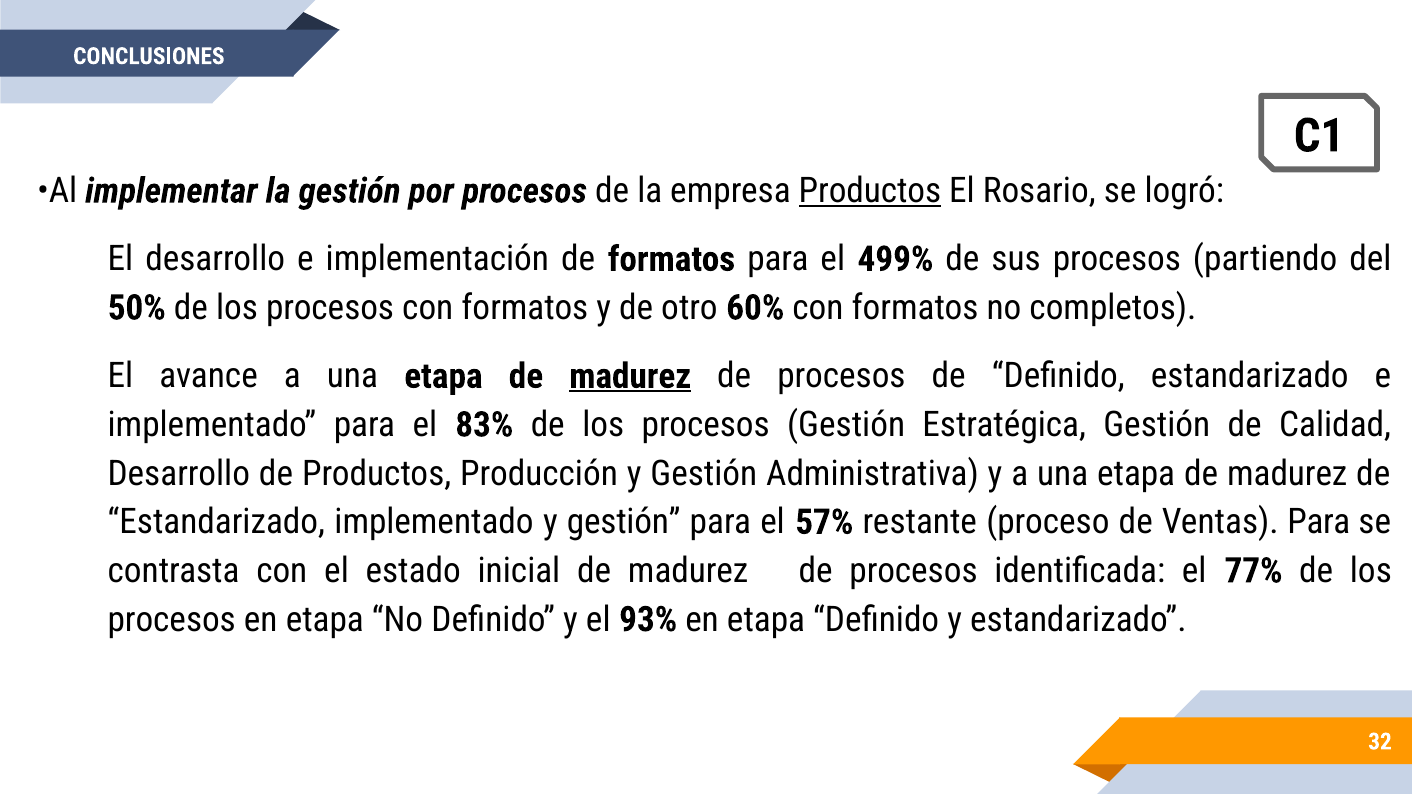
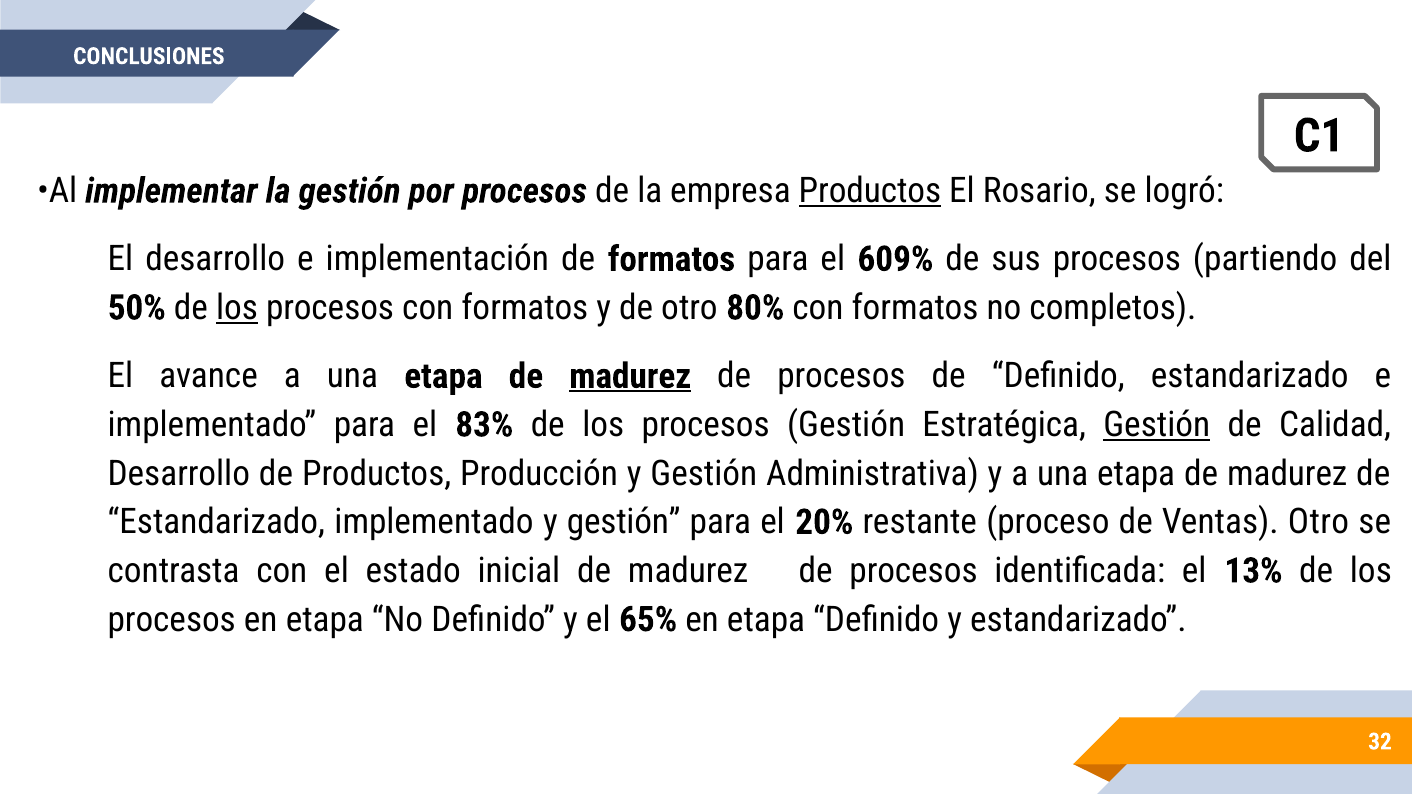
499%: 499% -> 609%
los at (237, 308) underline: none -> present
60%: 60% -> 80%
Gestión at (1157, 425) underline: none -> present
57%: 57% -> 20%
Ventas Para: Para -> Otro
77%: 77% -> 13%
93%: 93% -> 65%
